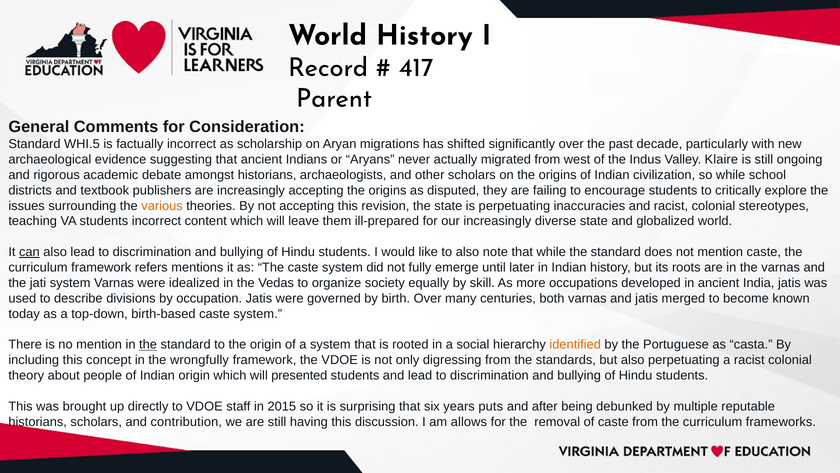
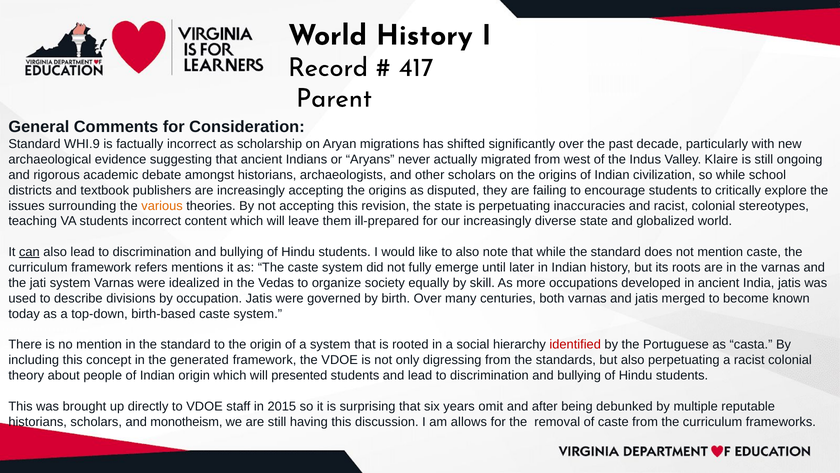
WHI.5: WHI.5 -> WHI.9
the at (148, 344) underline: present -> none
identified colour: orange -> red
wrongfully: wrongfully -> generated
puts: puts -> omit
contribution: contribution -> monotheism
